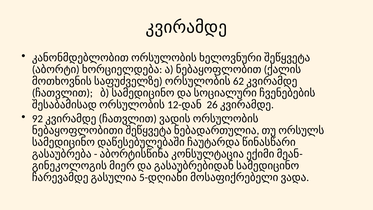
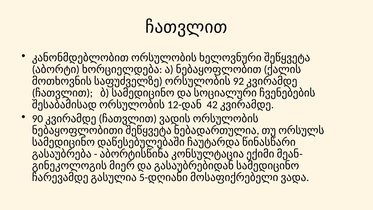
კვირამდე at (186, 27): კვირამდე -> ჩათვლით
62: 62 -> 92
26: 26 -> 42
92: 92 -> 90
